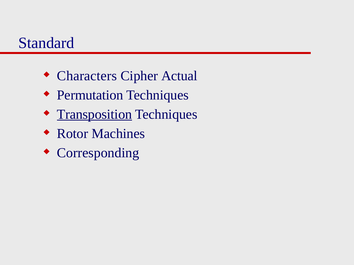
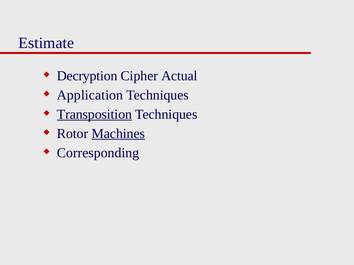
Standard: Standard -> Estimate
Characters: Characters -> Decryption
Permutation: Permutation -> Application
Machines underline: none -> present
